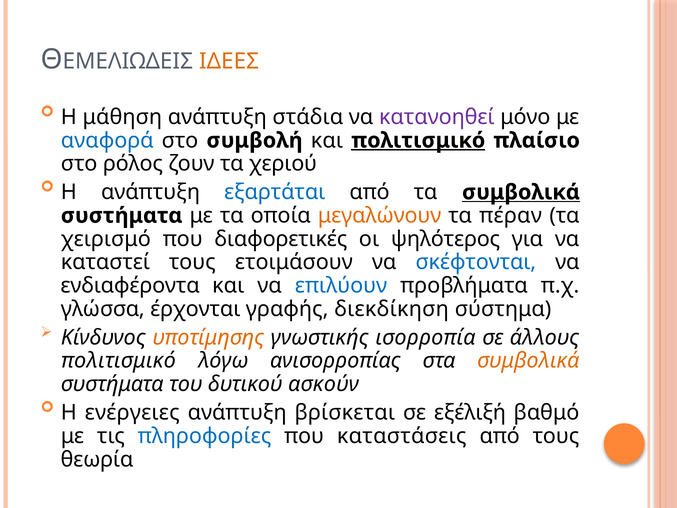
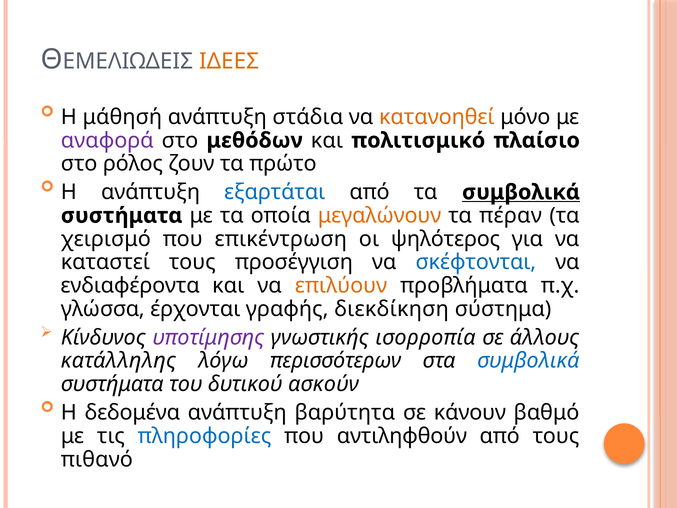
μάθηση: μάθηση -> μάθησή
κατανοηθεί colour: purple -> orange
αναφορά colour: blue -> purple
συμβολή: συμβολή -> μεθόδων
πολιτισμικό at (418, 140) underline: present -> none
χεριού: χεριού -> πρώτο
διαφορετικές: διαφορετικές -> επικέντρωση
ετοιμάσουν: ετοιμάσουν -> προσέγγιση
επιλύουν colour: blue -> orange
υποτίμησης colour: orange -> purple
πολιτισμικό at (119, 361): πολιτισμικό -> κατάλληλης
ανισορροπίας: ανισορροπίας -> περισσότερων
συμβολικά at (528, 361) colour: orange -> blue
ενέργειες: ενέργειες -> δεδομένα
βρίσκεται: βρίσκεται -> βαρύτητα
εξέλιξή: εξέλιξή -> κάνουν
καταστάσεις: καταστάσεις -> αντιληφθούν
θεωρία: θεωρία -> πιθανό
